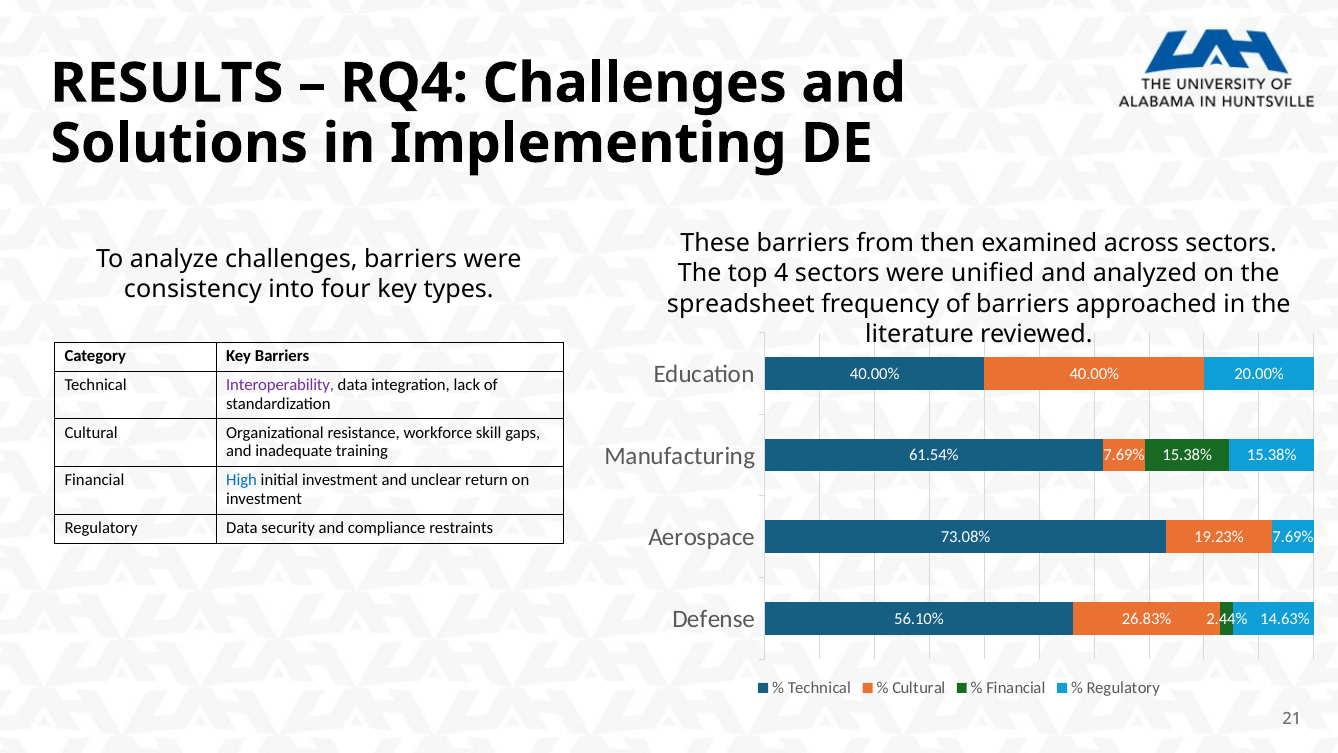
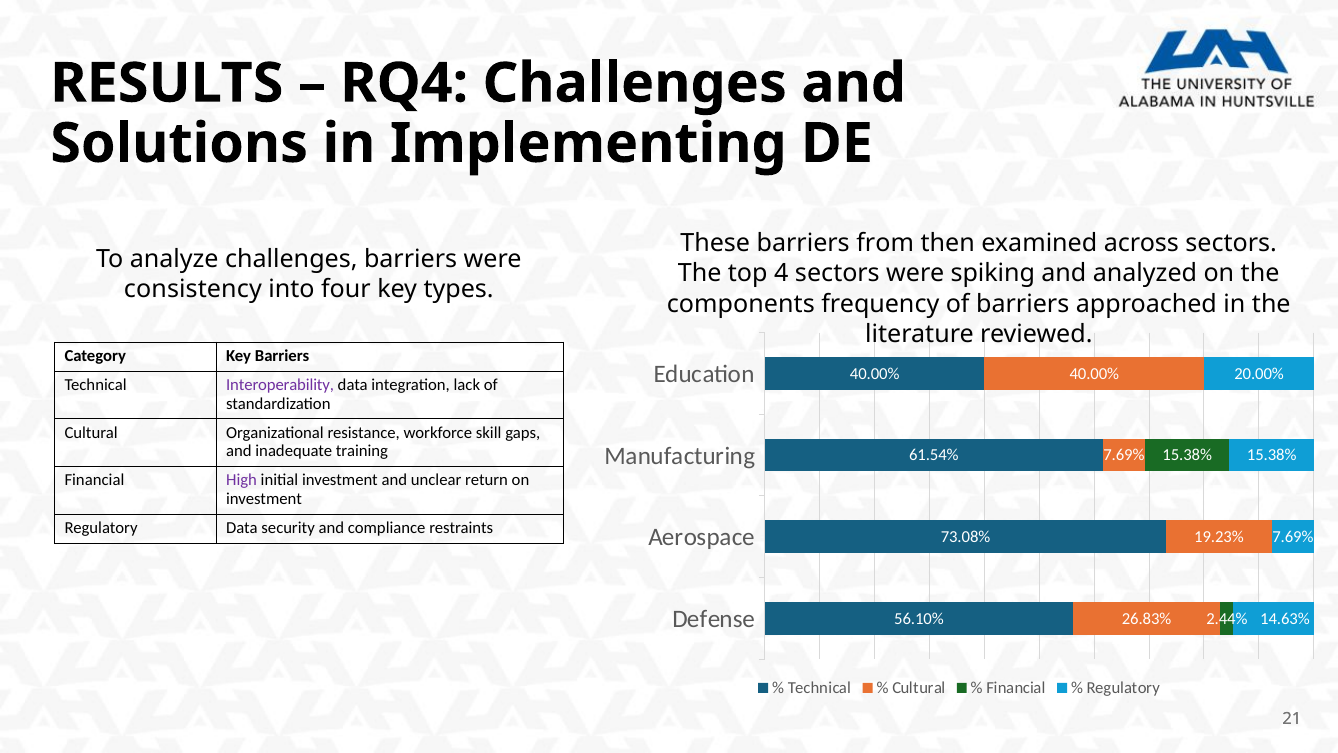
unified: unified -> spiking
spreadsheet: spreadsheet -> components
High colour: blue -> purple
